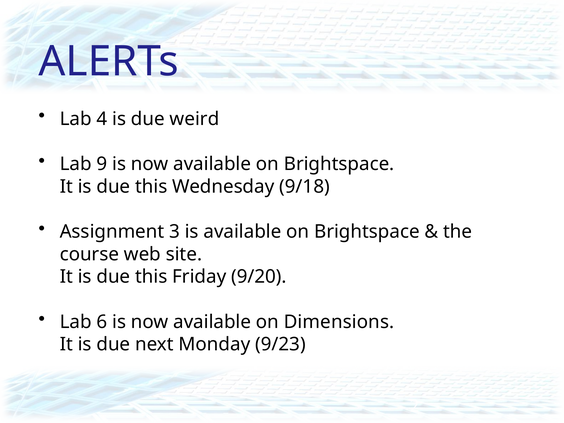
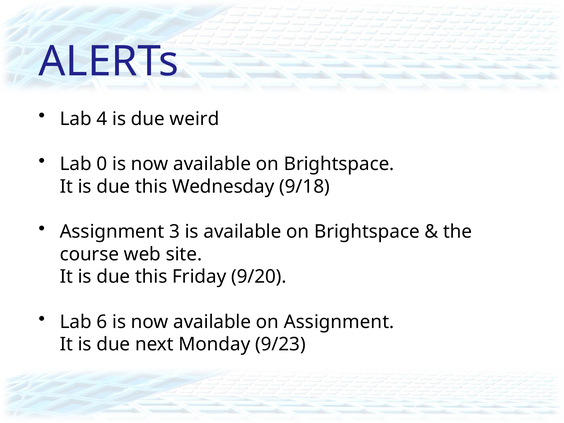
9: 9 -> 0
on Dimensions: Dimensions -> Assignment
